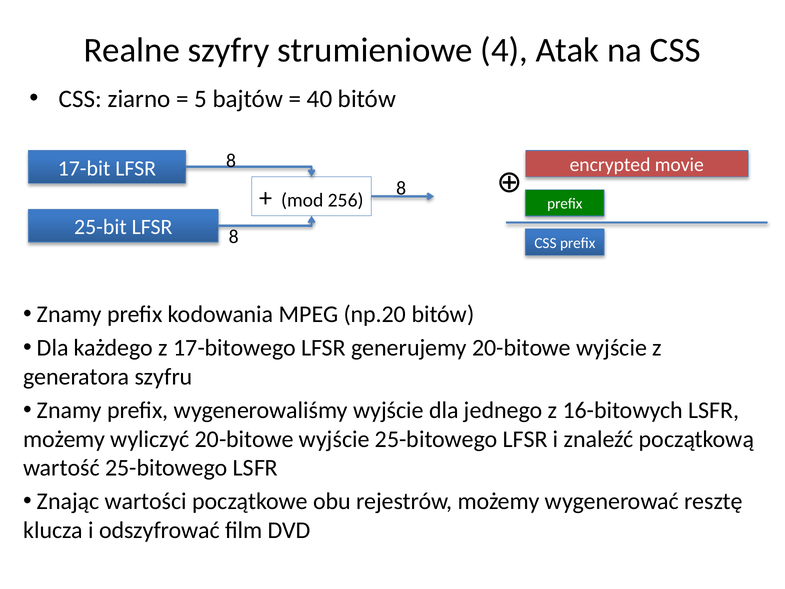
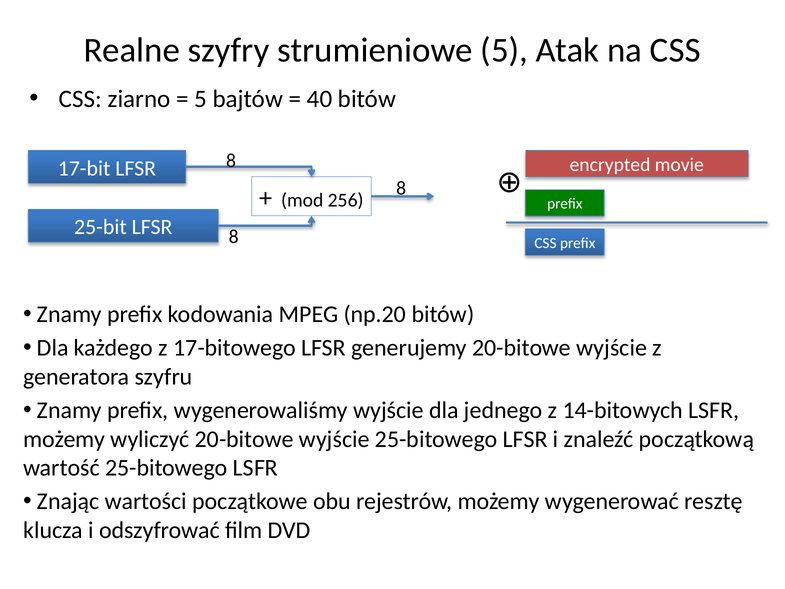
strumieniowe 4: 4 -> 5
16-bitowych: 16-bitowych -> 14-bitowych
